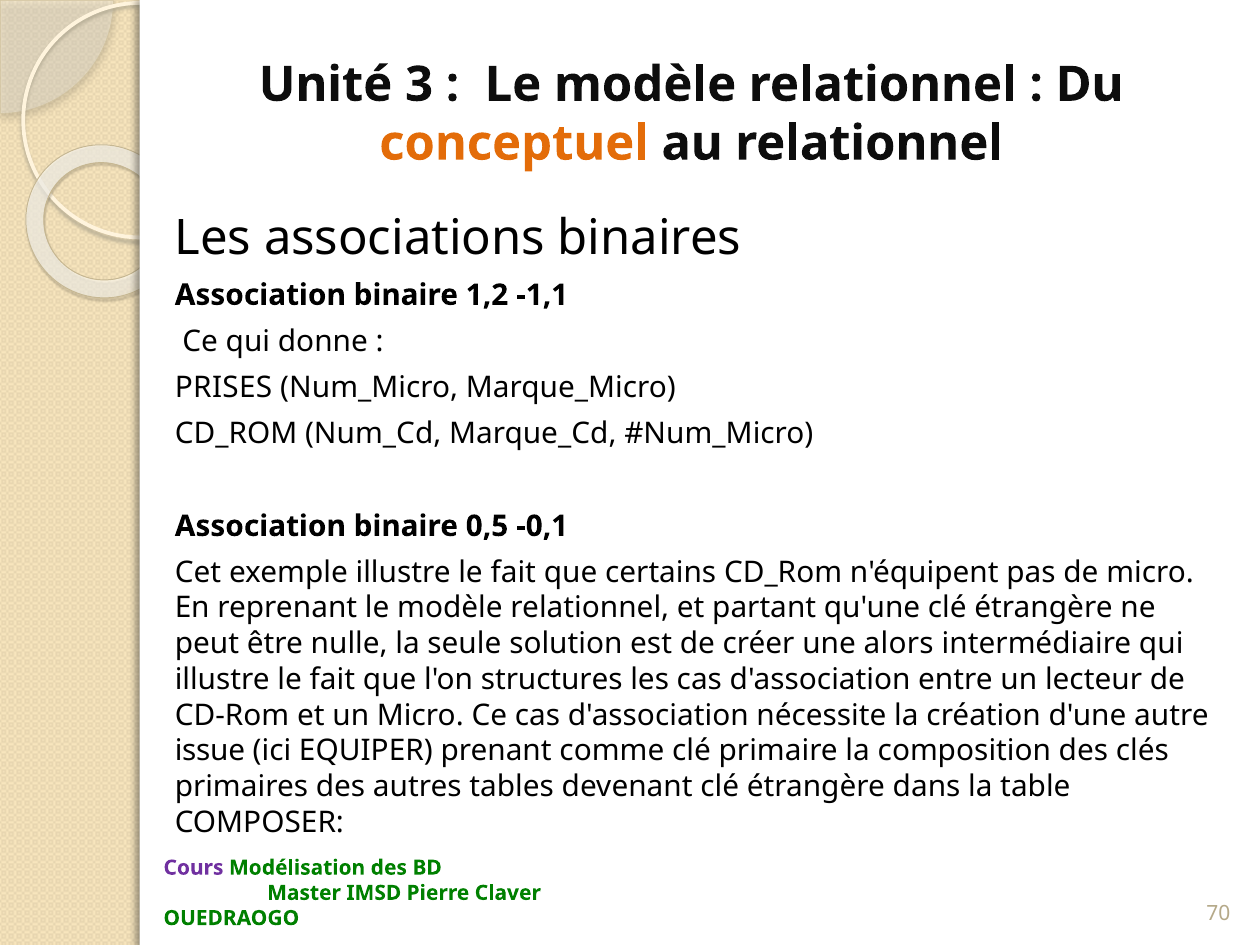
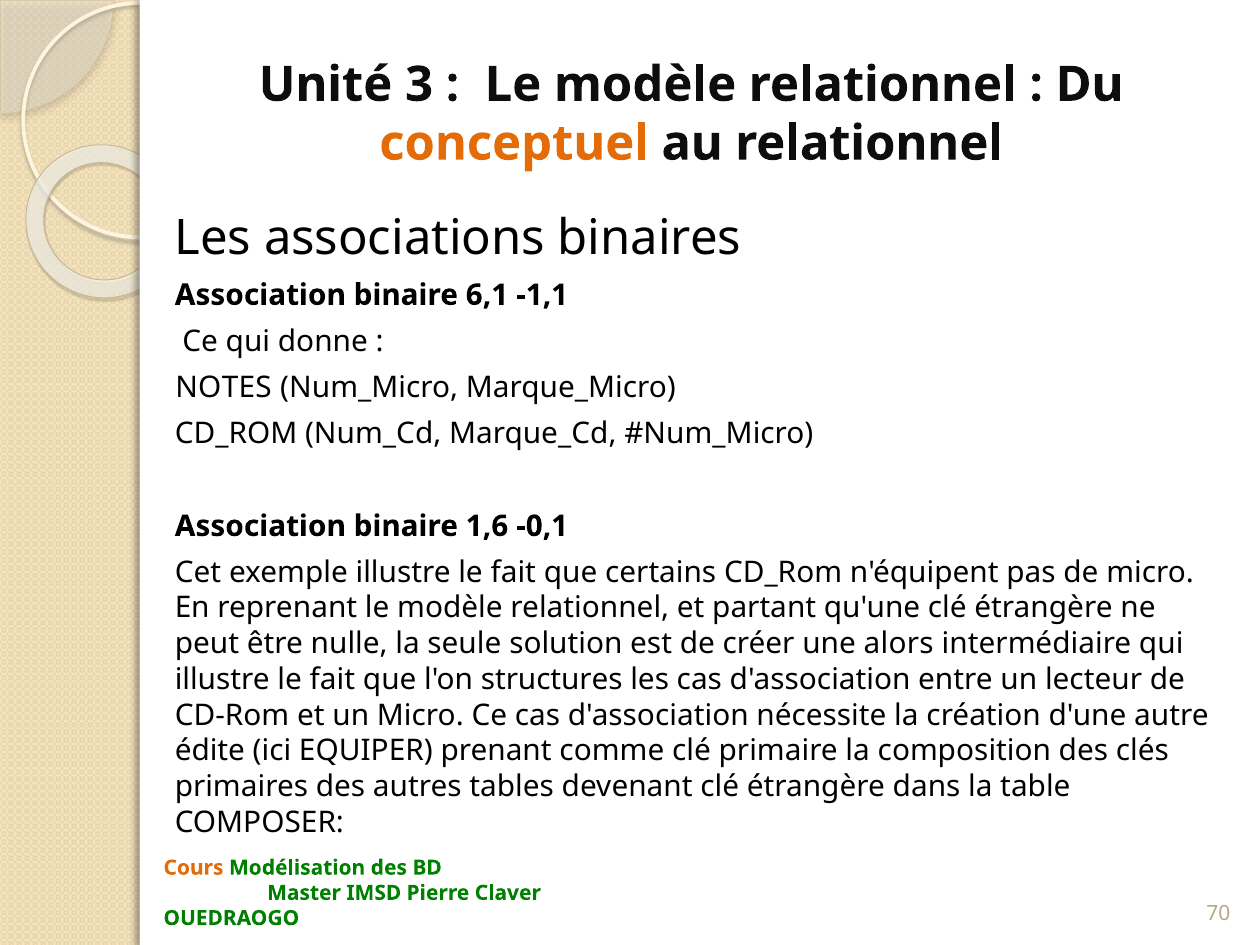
1,2: 1,2 -> 6,1
PRISES: PRISES -> NOTES
0,5: 0,5 -> 1,6
issue: issue -> édite
Cours colour: purple -> orange
